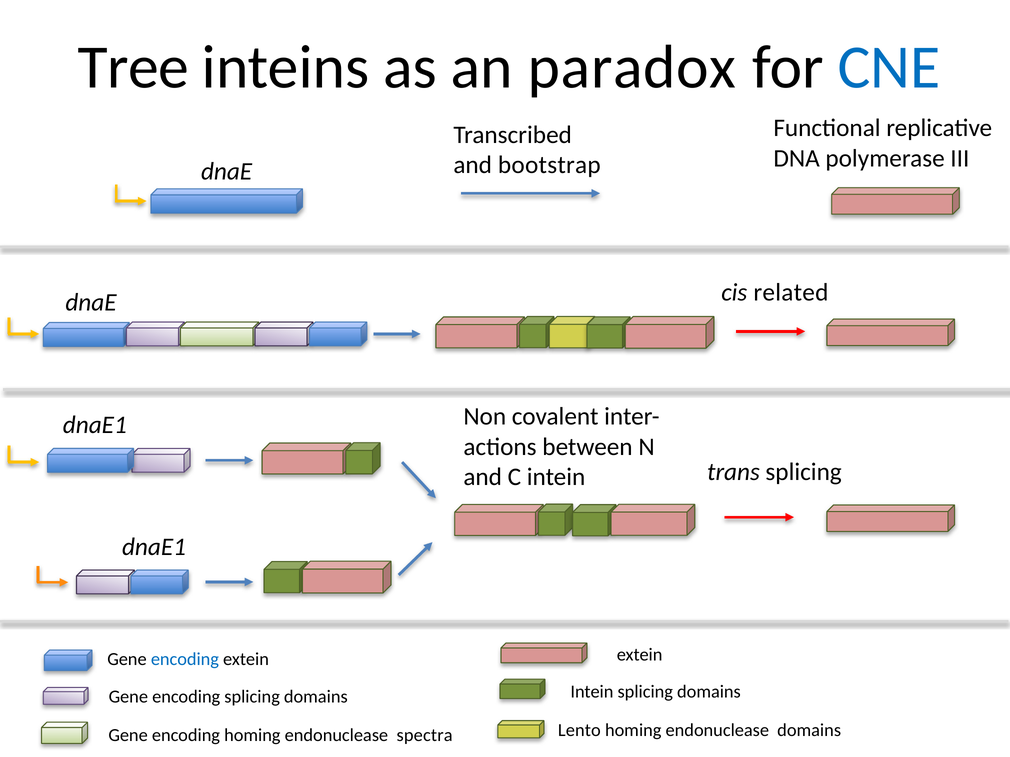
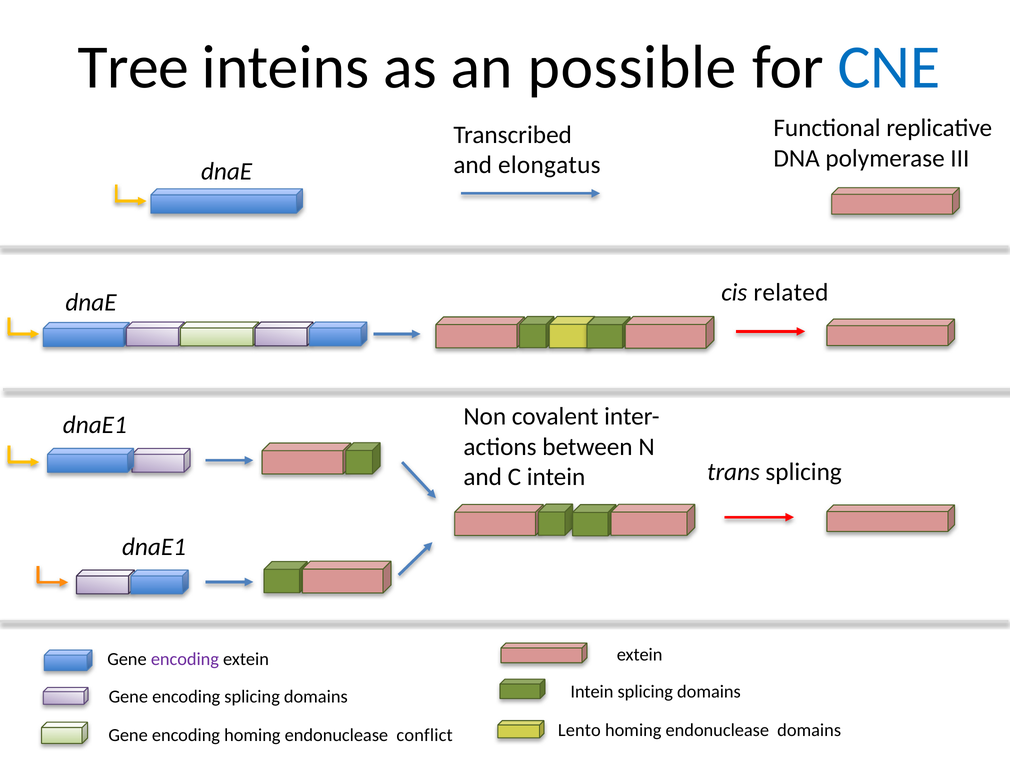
paradox: paradox -> possible
bootstrap: bootstrap -> elongatus
encoding at (185, 660) colour: blue -> purple
spectra: spectra -> conflict
